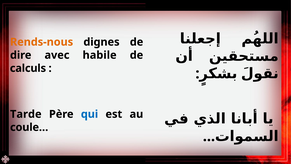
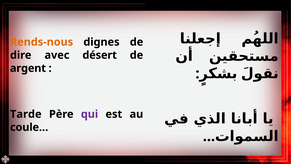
habile: habile -> désert
calculs: calculs -> argent
qui colour: blue -> purple
